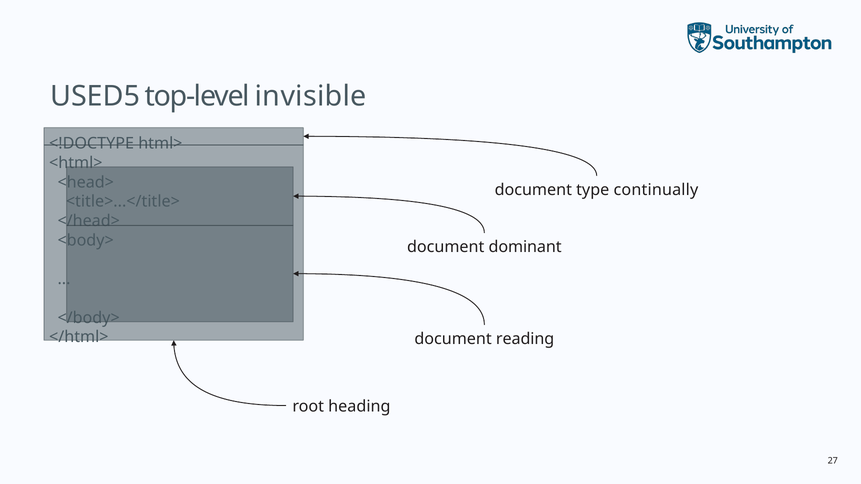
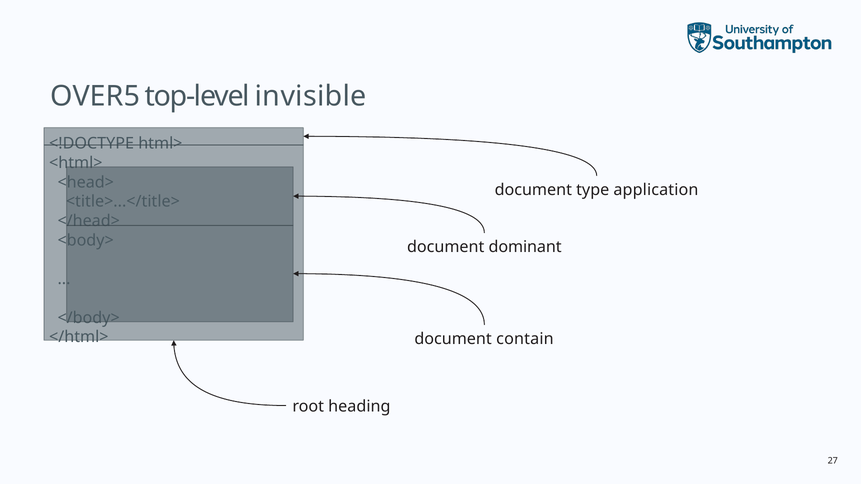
USED5: USED5 -> OVER5
continually: continually -> application
reading: reading -> contain
